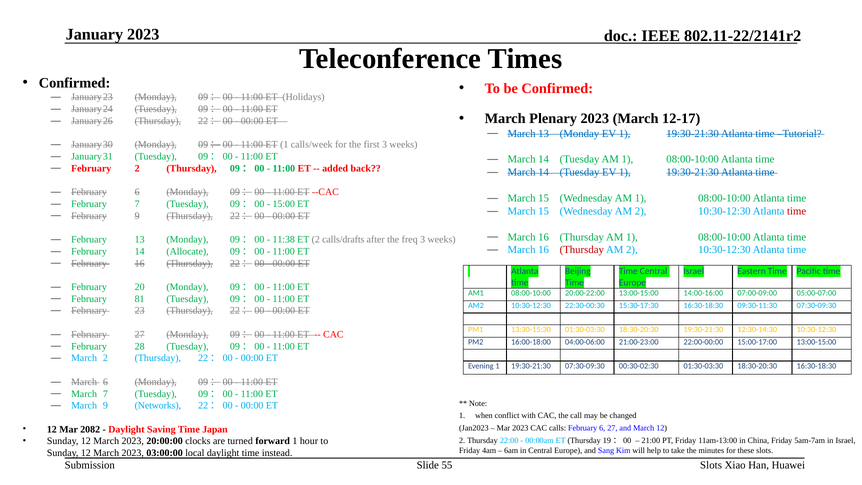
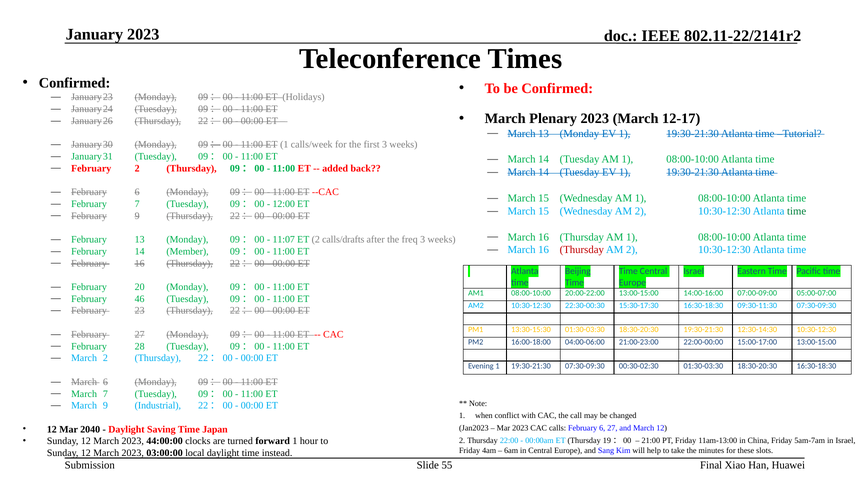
15:00: 15:00 -> 12:00
time at (797, 211) colour: red -> green
11:38: 11:38 -> 11:07
Allocate: Allocate -> Member
81: 81 -> 46
Networks: Networks -> Industrial
2082: 2082 -> 2040
20:00:00: 20:00:00 -> 44:00:00
Slots at (711, 465): Slots -> Final
